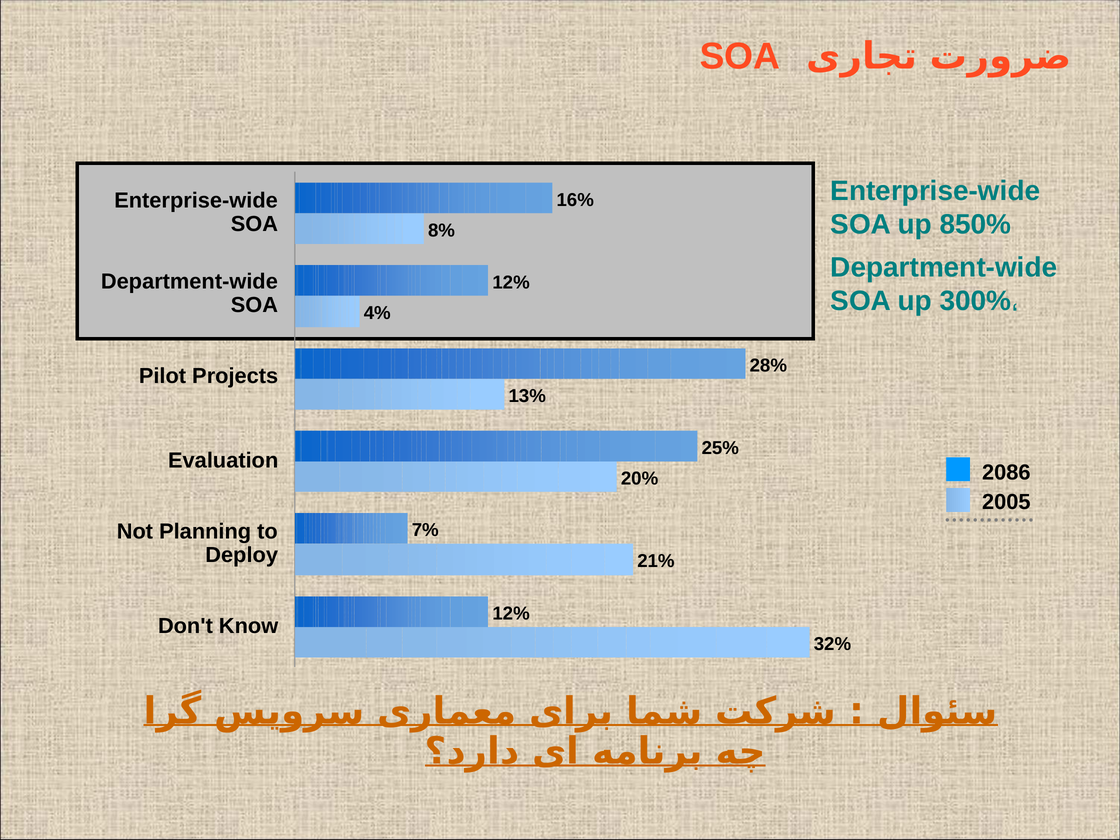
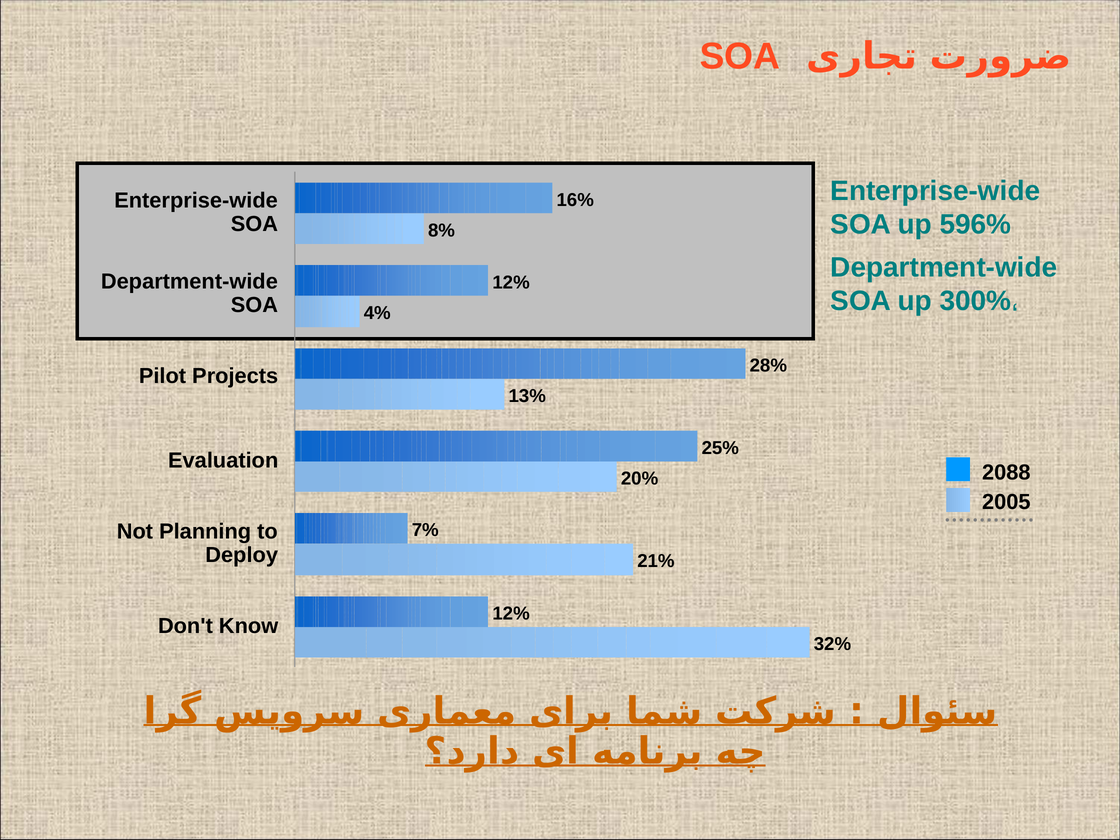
850%: 850% -> 596%
2086: 2086 -> 2088
